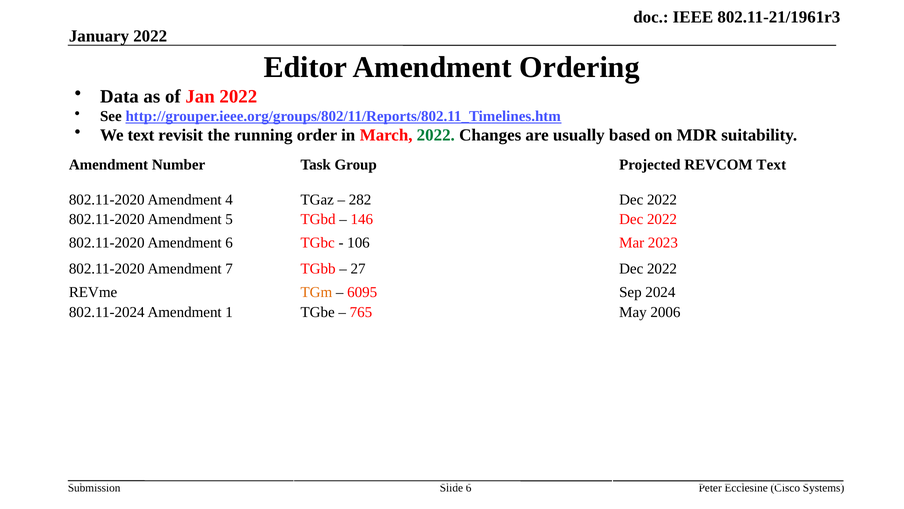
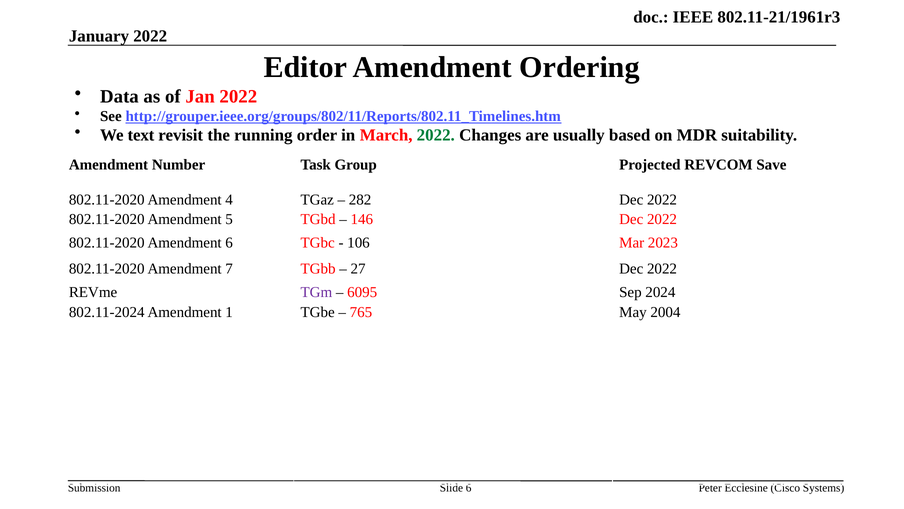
REVCOM Text: Text -> Save
TGm colour: orange -> purple
2006: 2006 -> 2004
